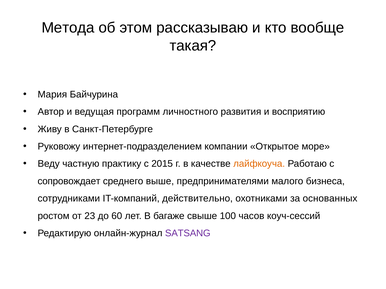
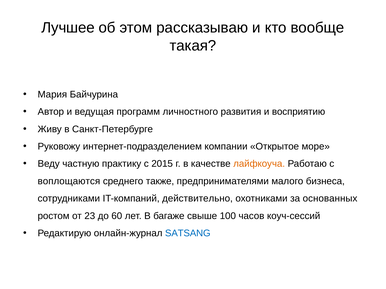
Метода: Метода -> Лучшее
сопровождает: сопровождает -> воплощаются
выше: выше -> также
SATSANG colour: purple -> blue
